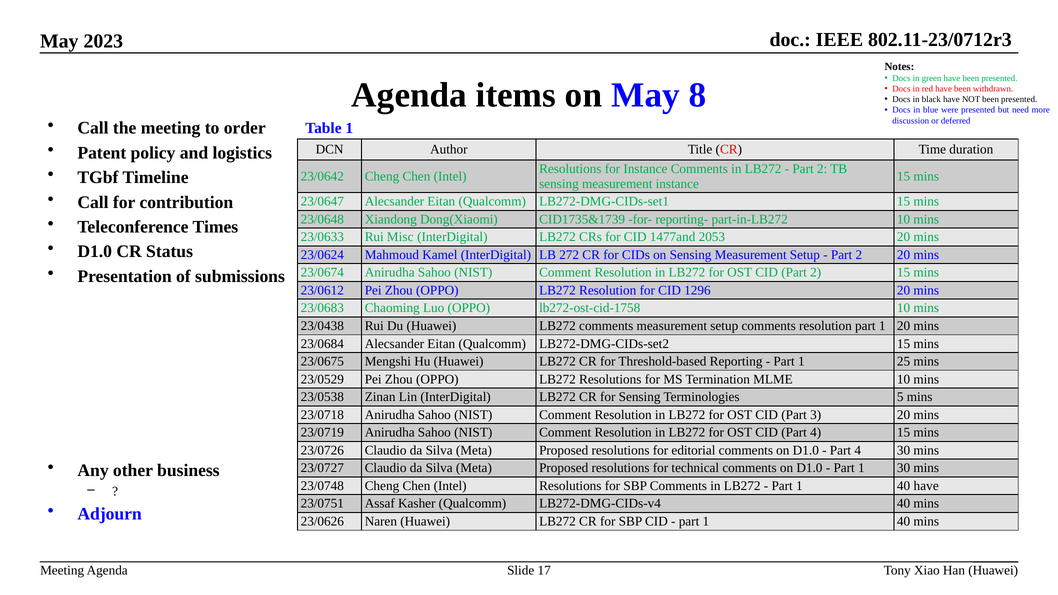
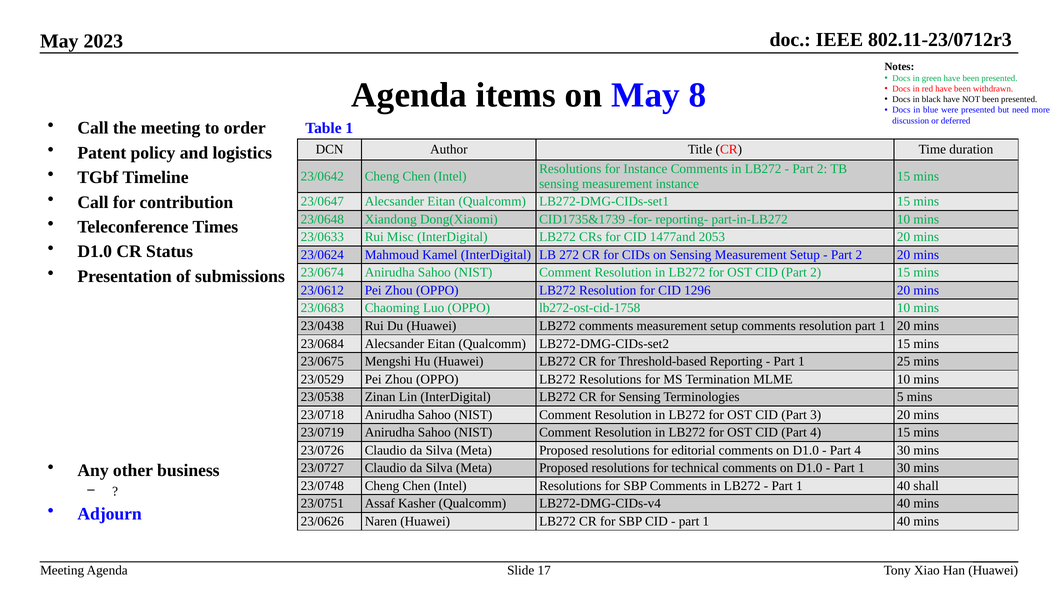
40 have: have -> shall
